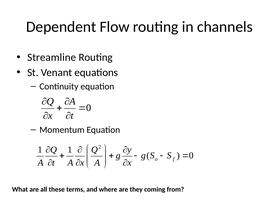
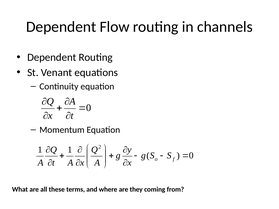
Streamline at (52, 57): Streamline -> Dependent
